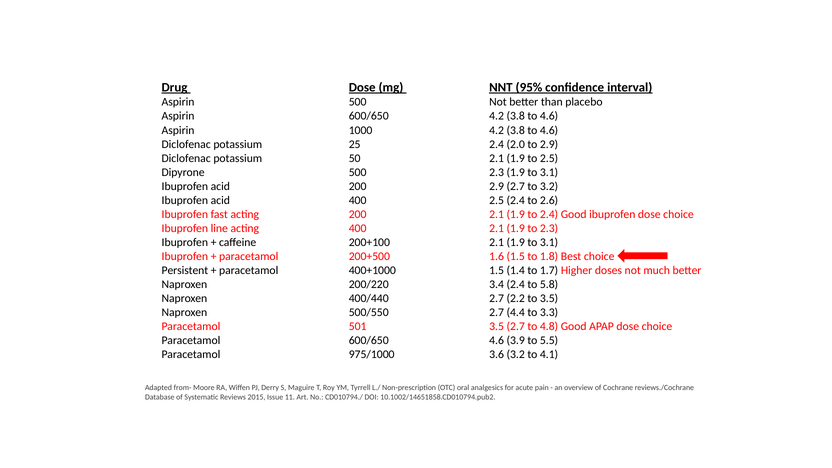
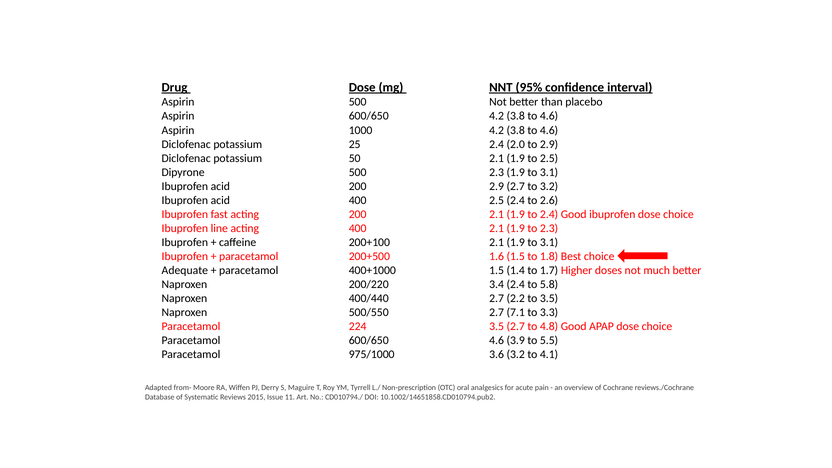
Persistent: Persistent -> Adequate
4.4: 4.4 -> 7.1
501: 501 -> 224
